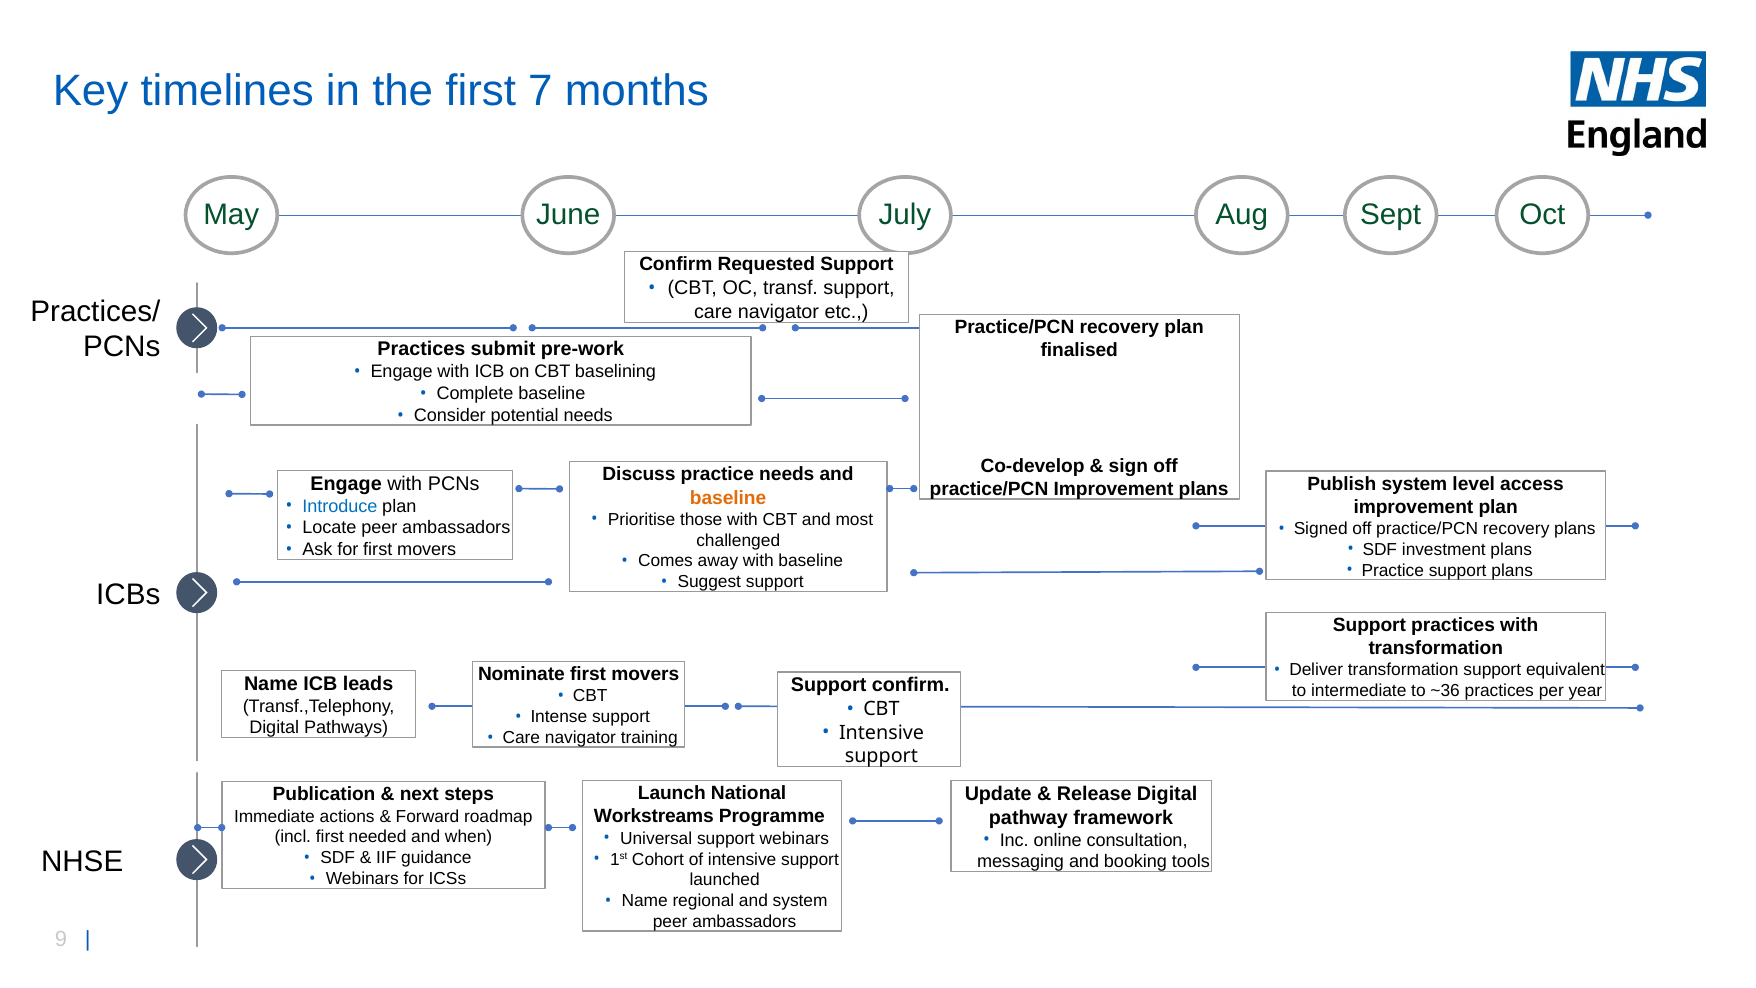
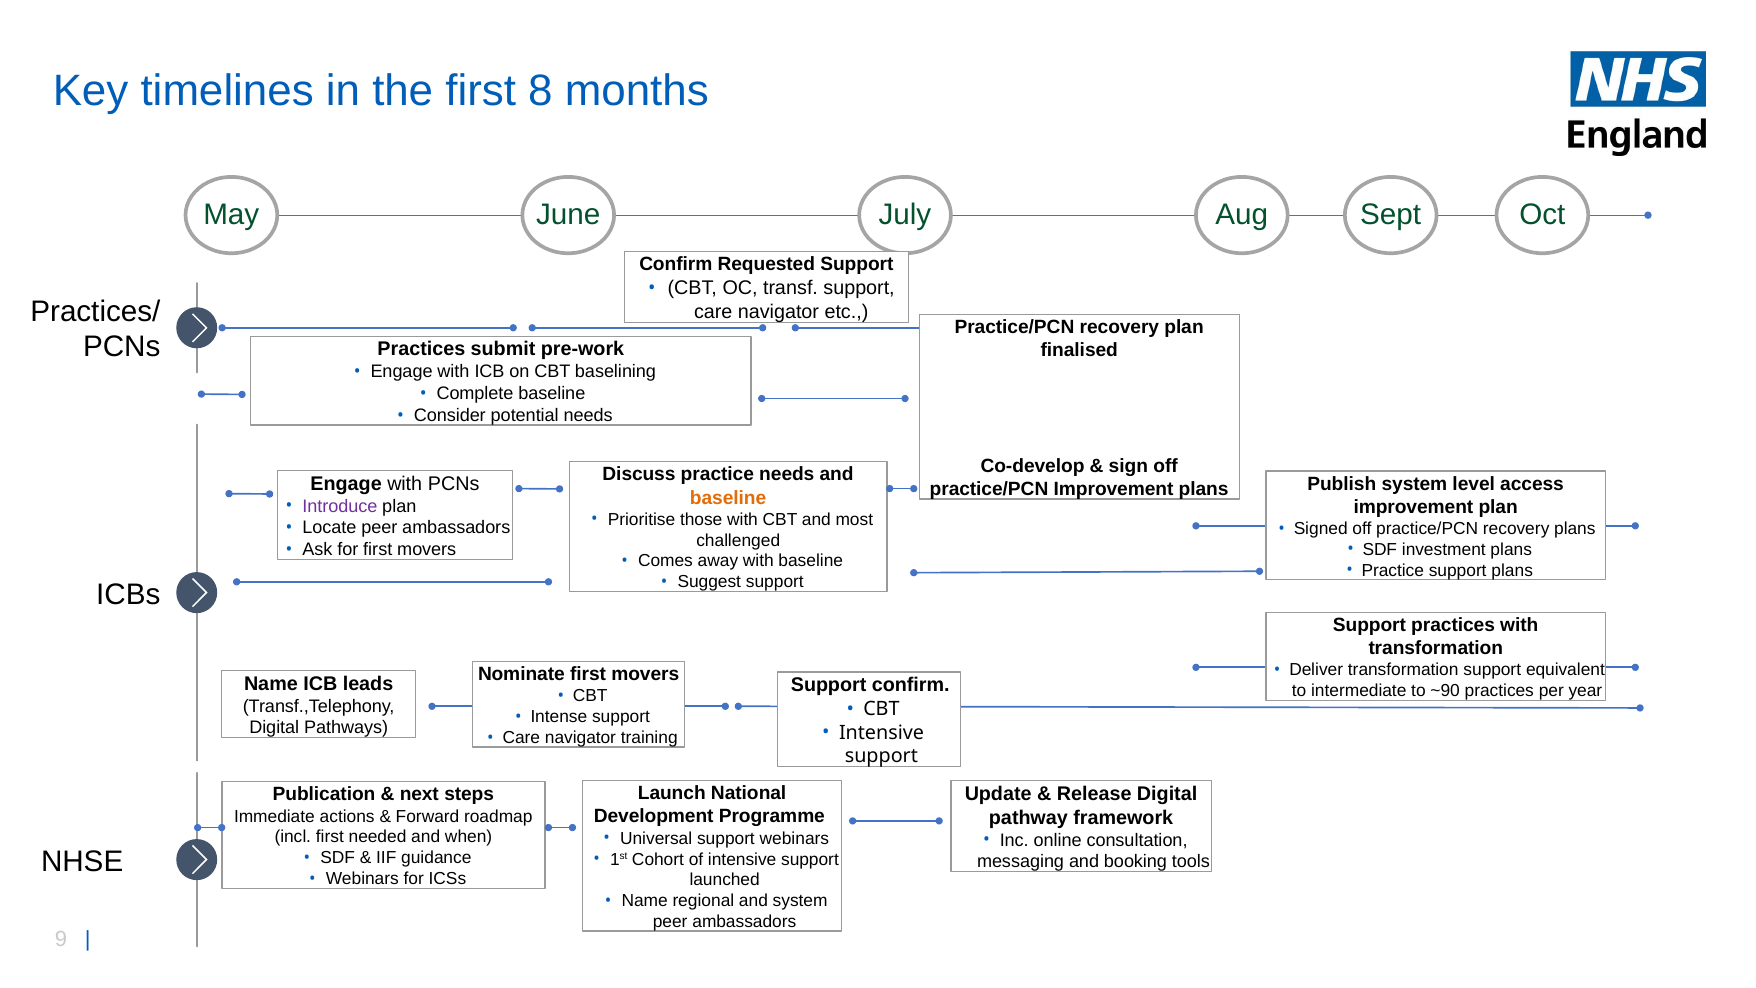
7: 7 -> 8
Introduce colour: blue -> purple
~36: ~36 -> ~90
Workstreams: Workstreams -> Development
